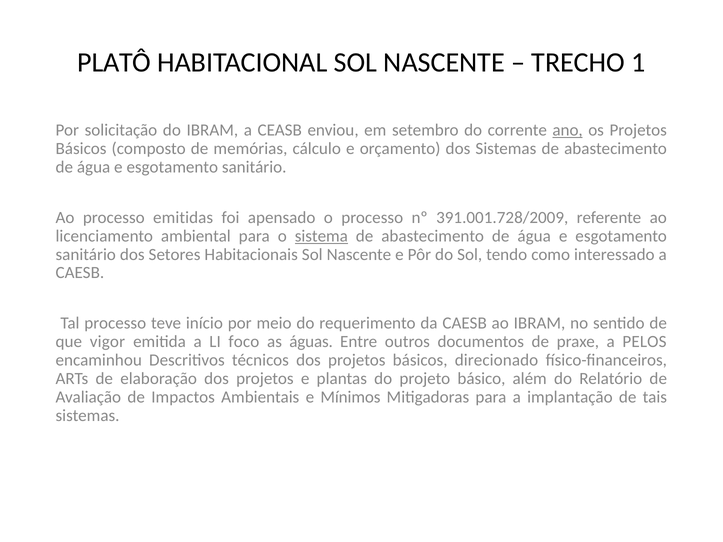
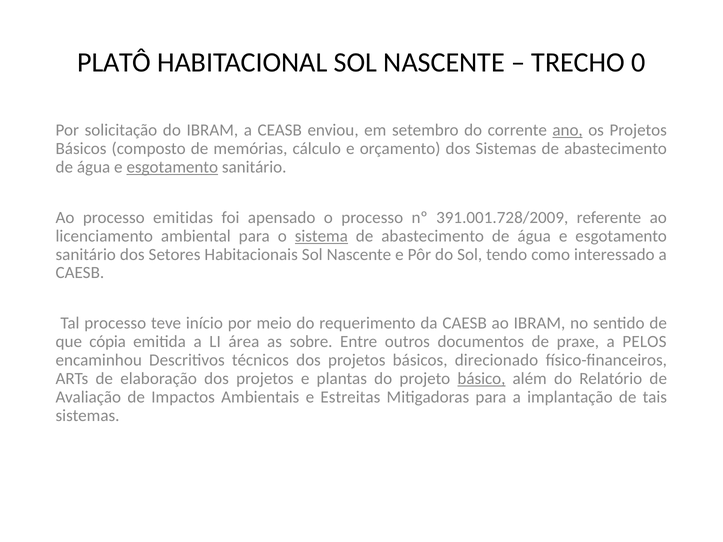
1: 1 -> 0
esgotamento at (172, 167) underline: none -> present
vigor: vigor -> cópia
foco: foco -> área
águas: águas -> sobre
básico underline: none -> present
Mínimos: Mínimos -> Estreitas
